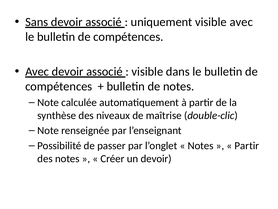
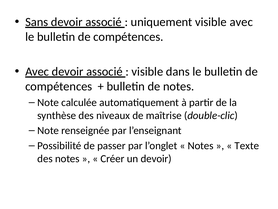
Partir at (247, 145): Partir -> Texte
